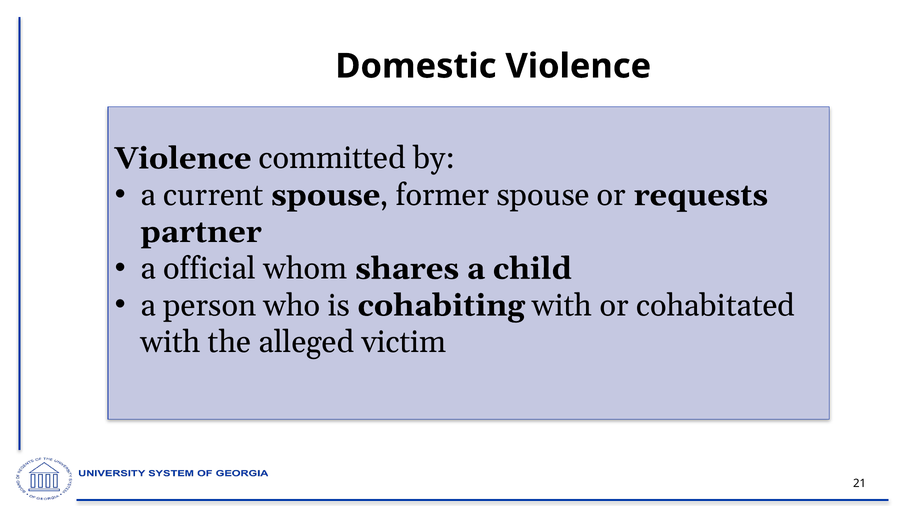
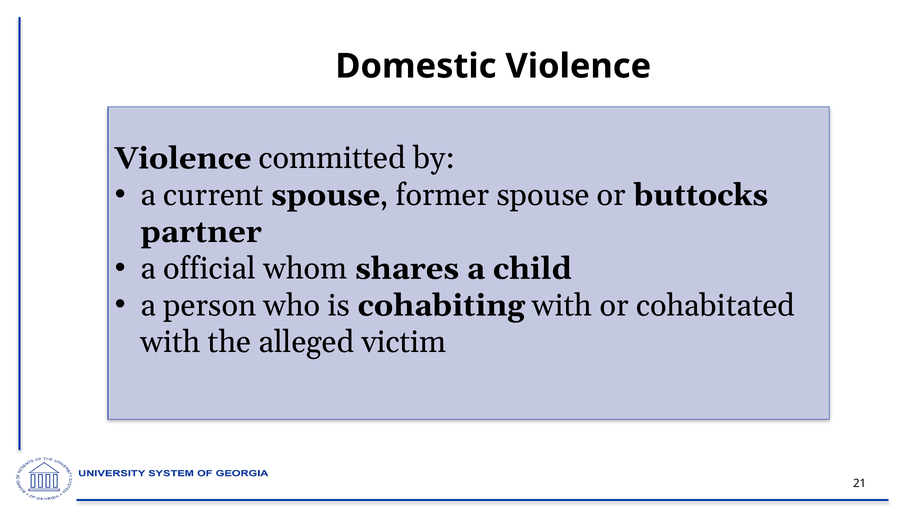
requests: requests -> buttocks
